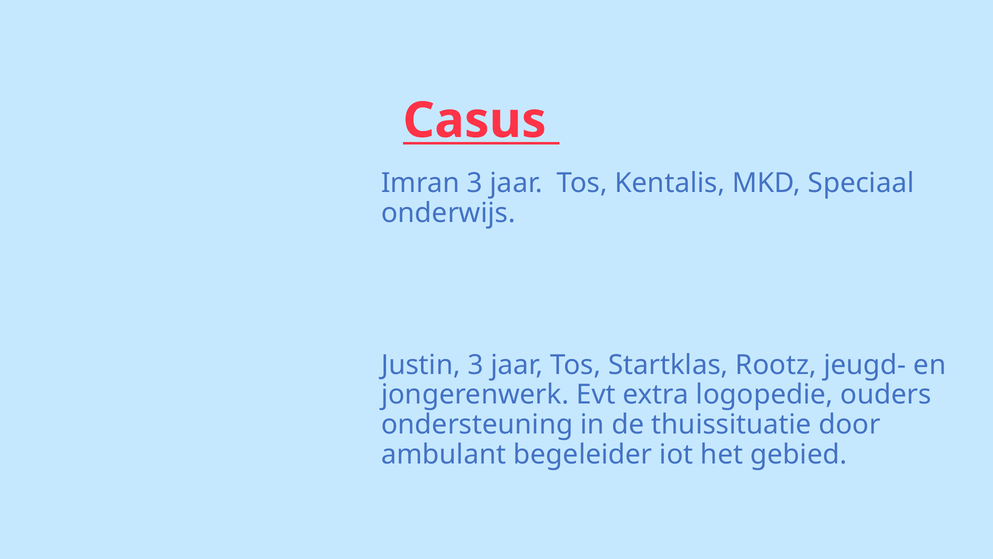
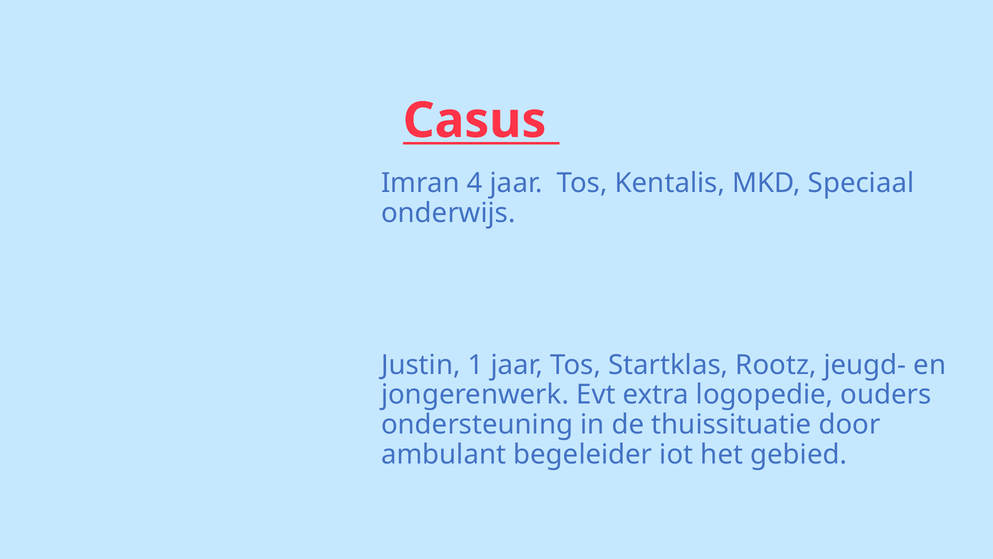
Imran 3: 3 -> 4
Justin 3: 3 -> 1
